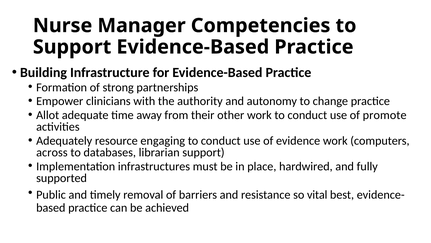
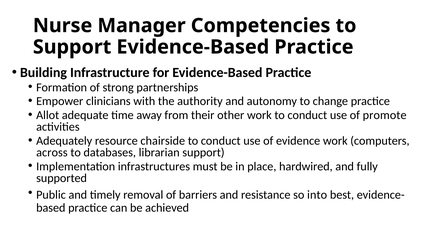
engaging: engaging -> chairside
vital: vital -> into
